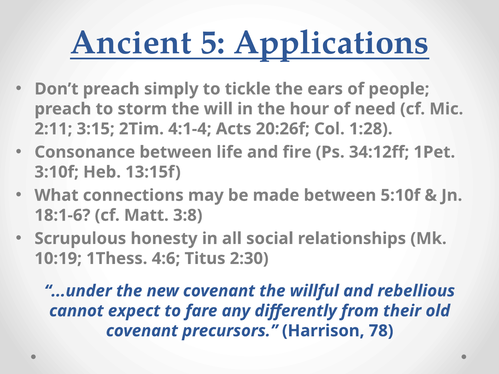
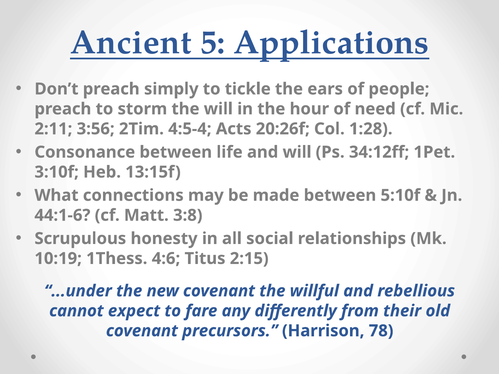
3:15: 3:15 -> 3:56
4:1-4: 4:1-4 -> 4:5-4
and fire: fire -> will
18:1-6: 18:1-6 -> 44:1-6
2:30: 2:30 -> 2:15
